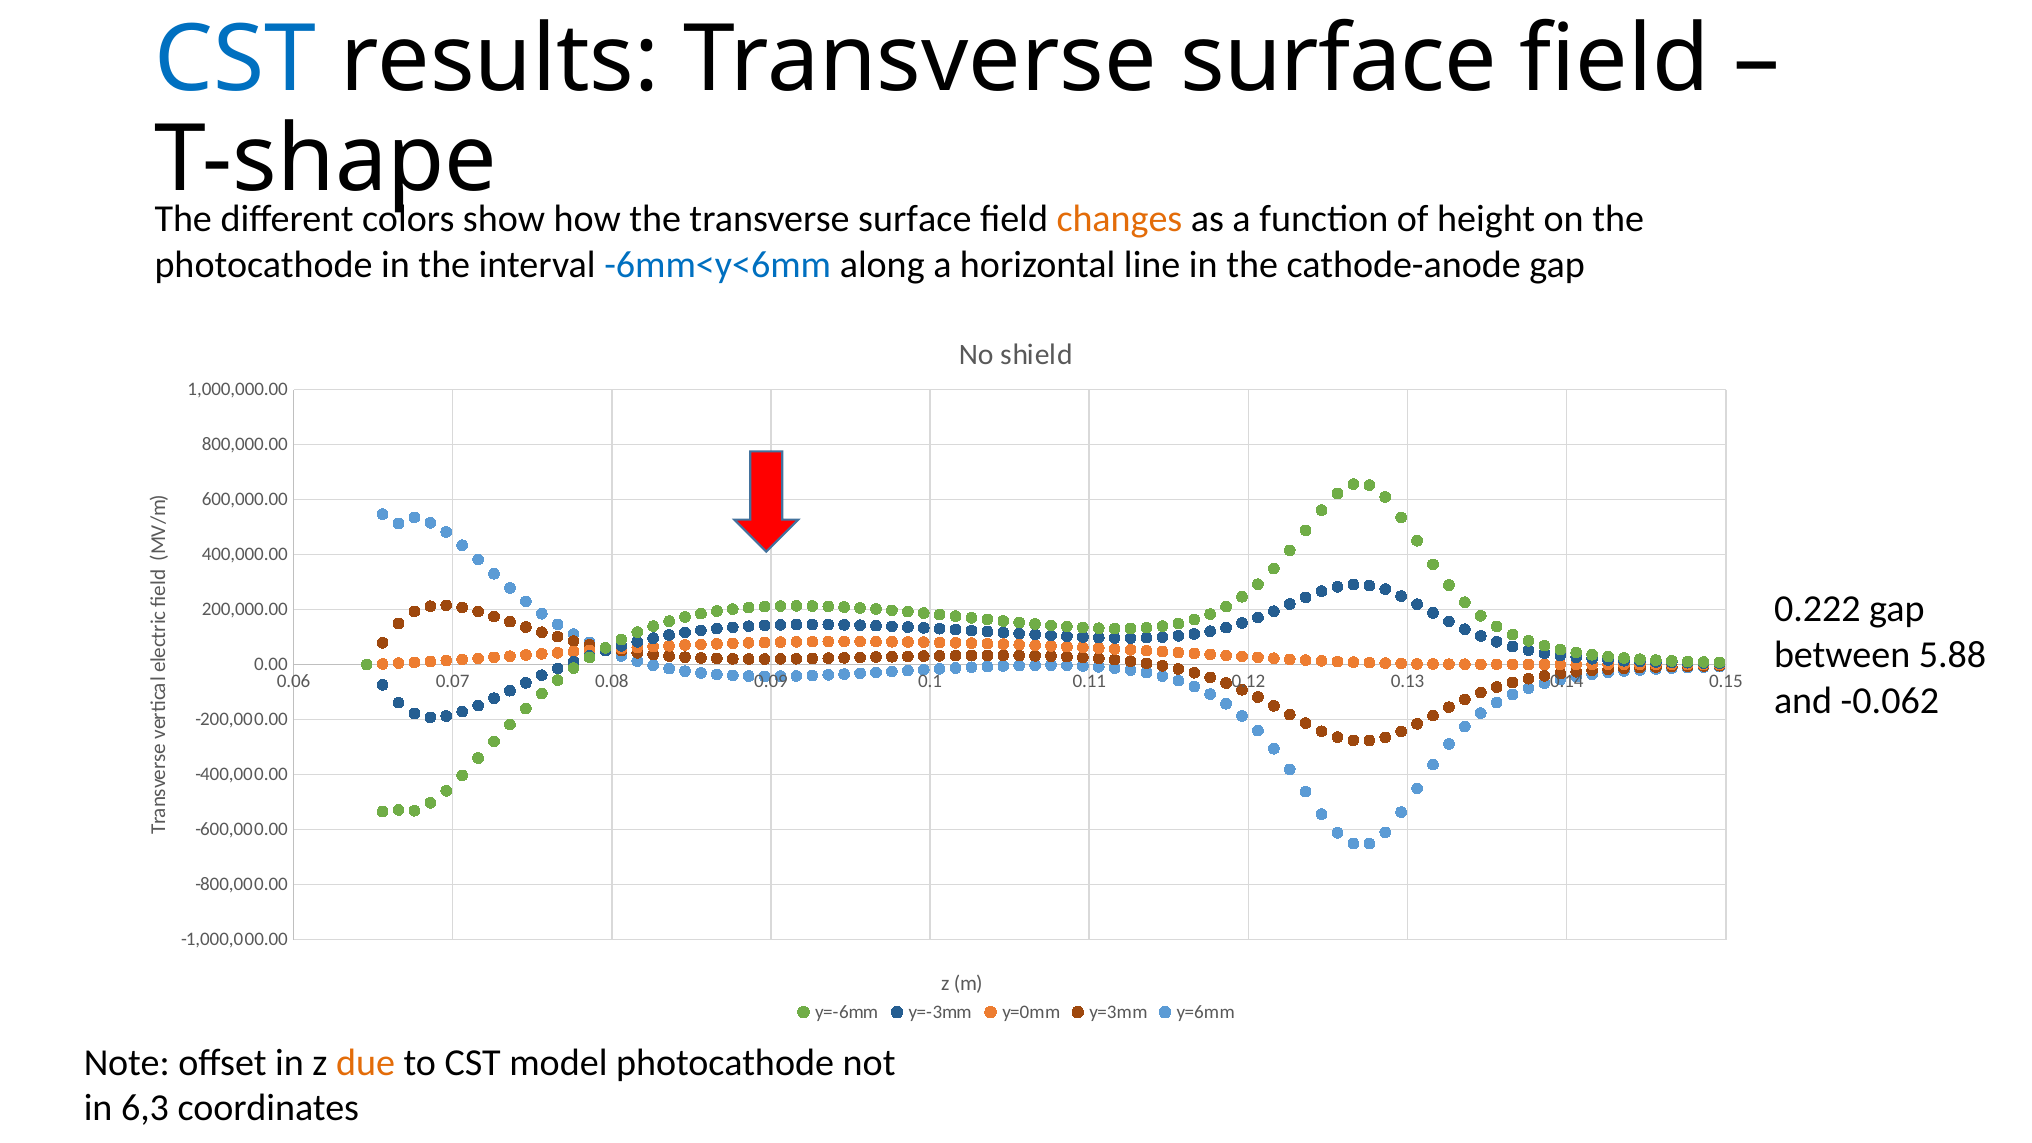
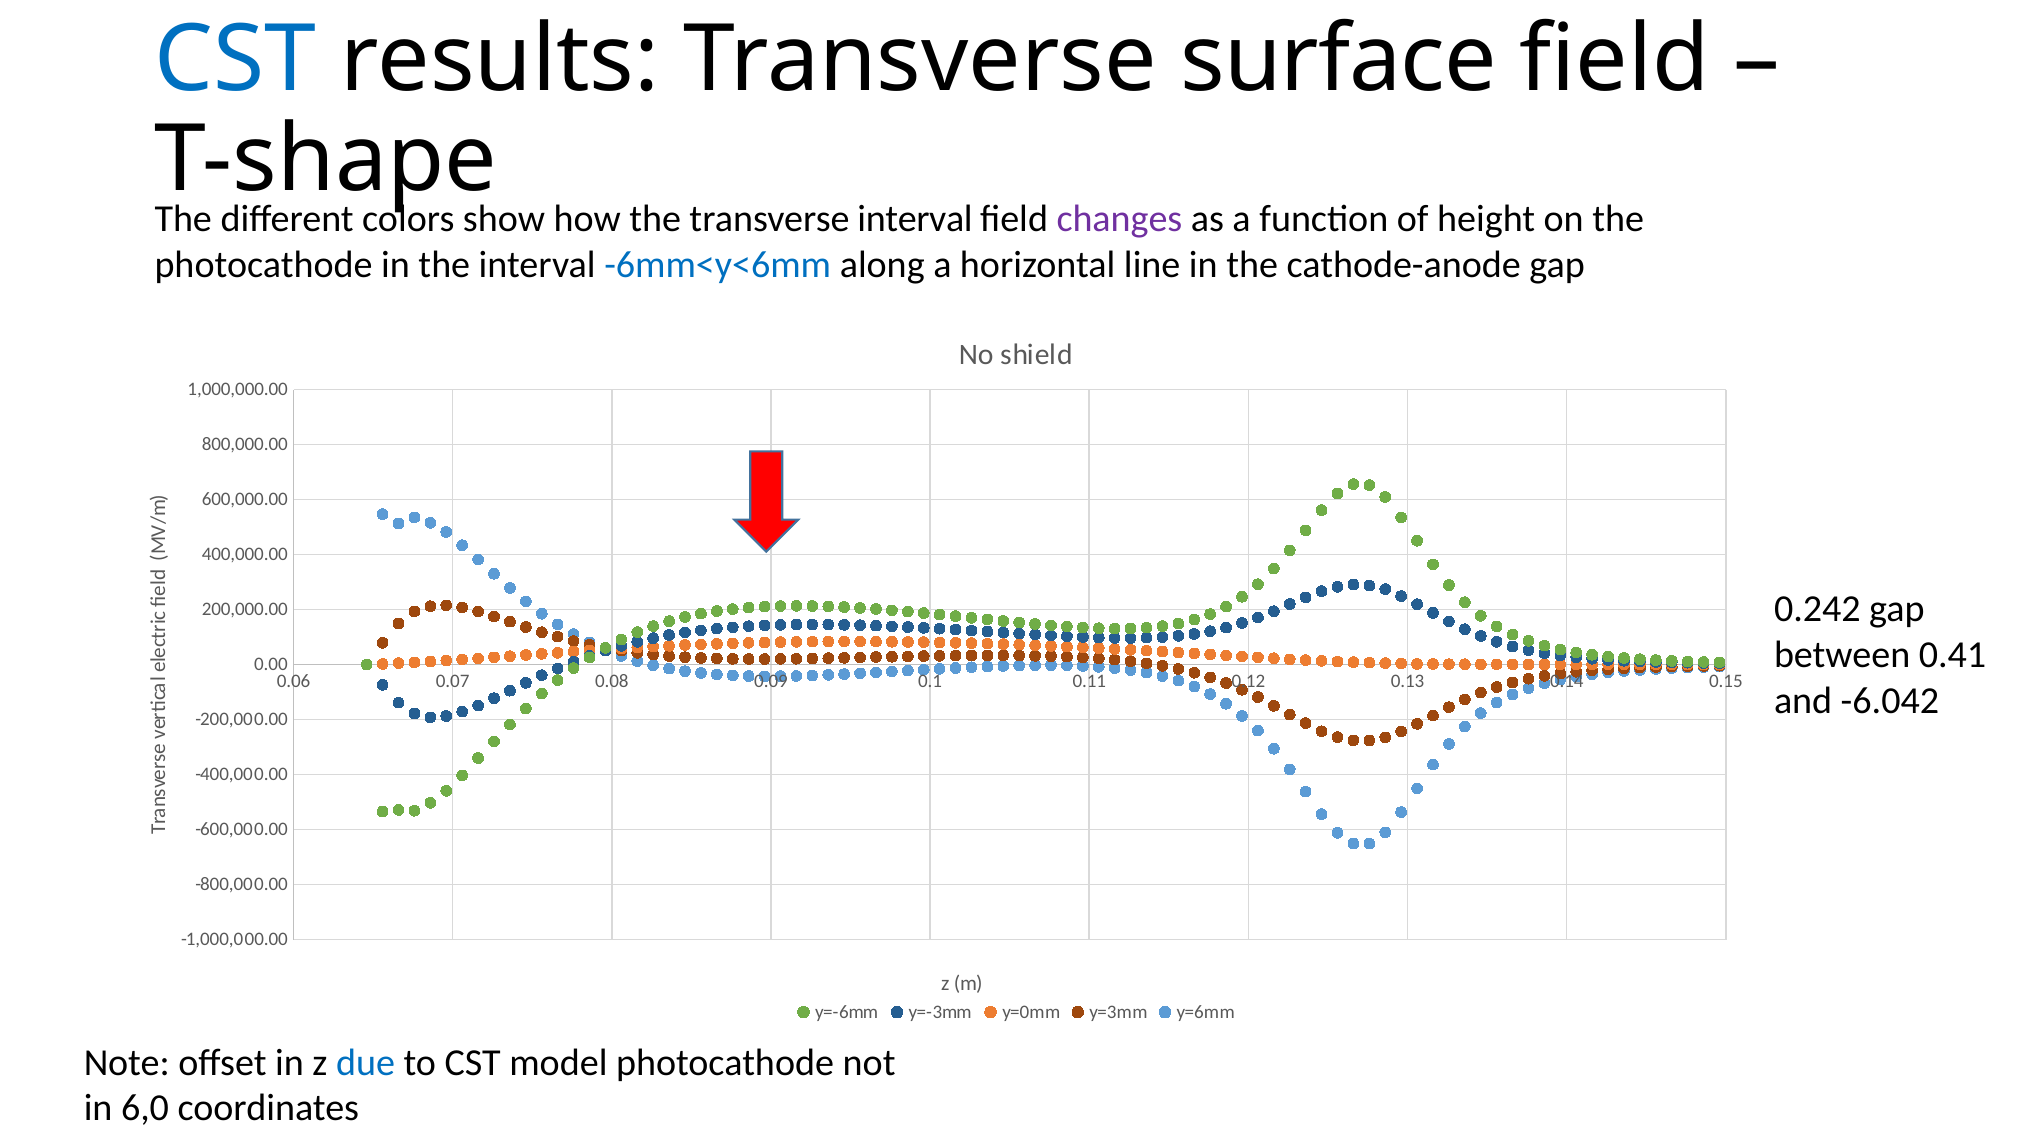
the transverse surface: surface -> interval
changes colour: orange -> purple
0.222: 0.222 -> 0.242
5.88: 5.88 -> 0.41
-0.062: -0.062 -> -6.042
due colour: orange -> blue
6,3: 6,3 -> 6,0
